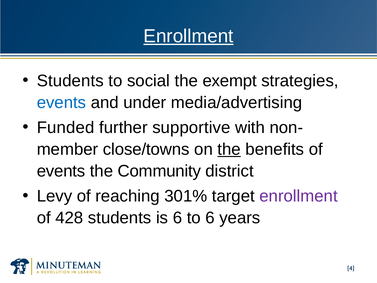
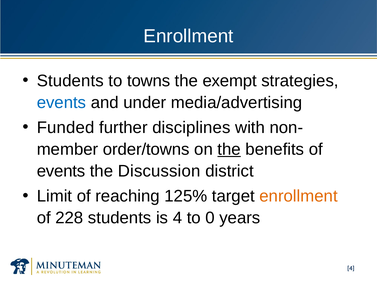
Enrollment at (188, 36) underline: present -> none
social: social -> towns
supportive: supportive -> disciplines
close/towns: close/towns -> order/towns
Community: Community -> Discussion
Levy: Levy -> Limit
301%: 301% -> 125%
enrollment at (299, 196) colour: purple -> orange
428: 428 -> 228
is 6: 6 -> 4
to 6: 6 -> 0
